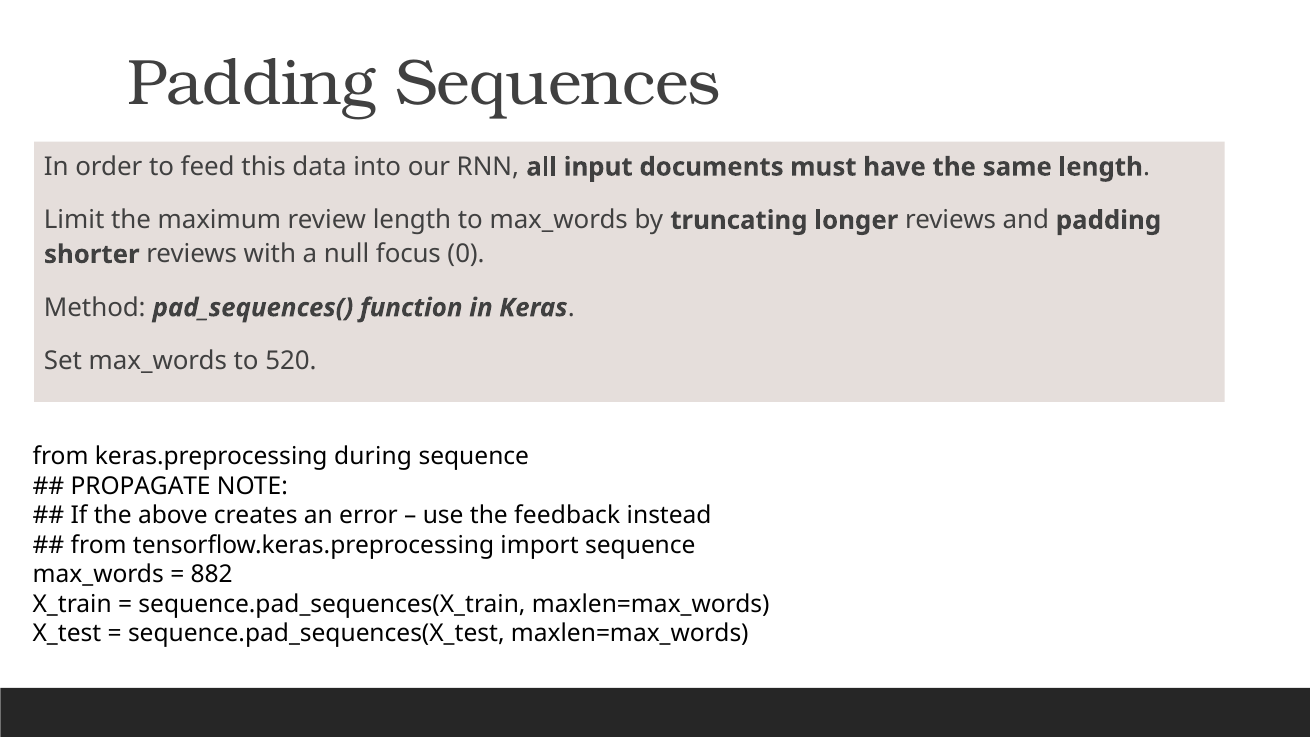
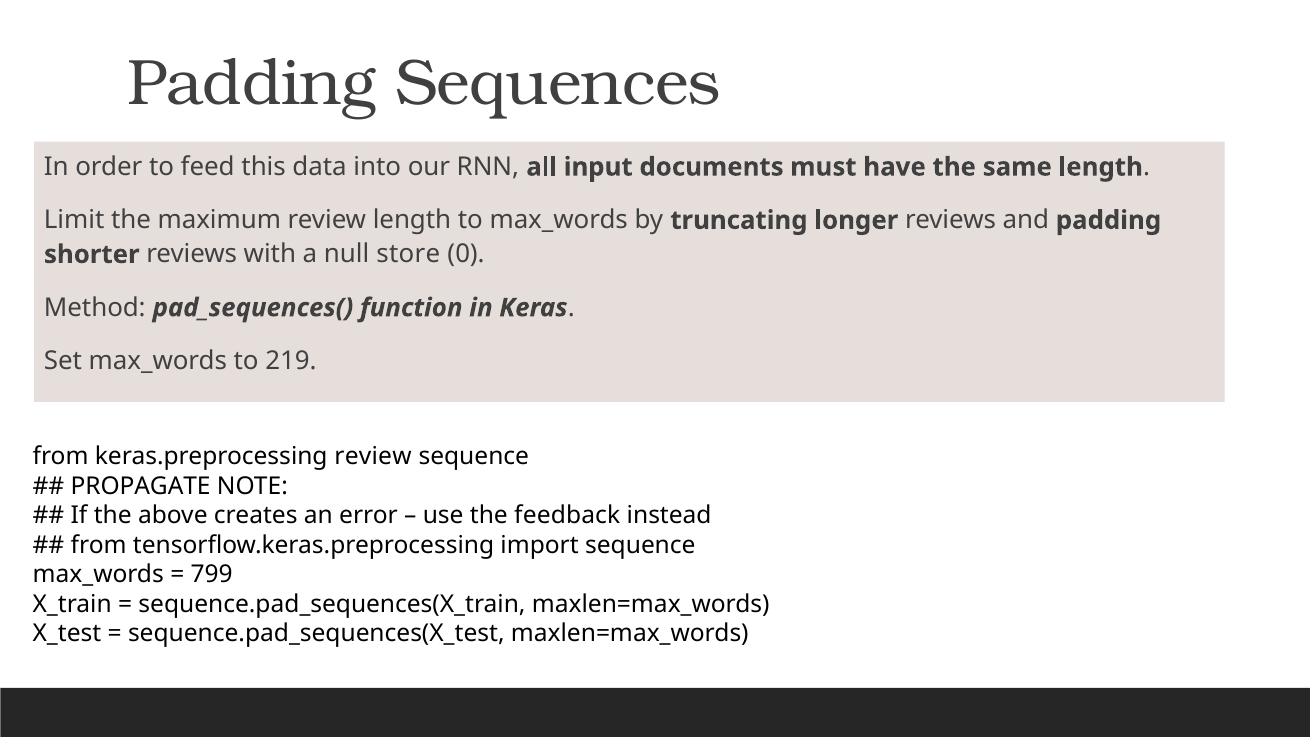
focus: focus -> store
520: 520 -> 219
keras.preprocessing during: during -> review
882: 882 -> 799
